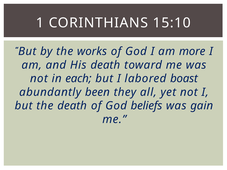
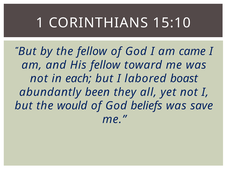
the works: works -> fellow
more: more -> came
His death: death -> fellow
the death: death -> would
gain: gain -> save
